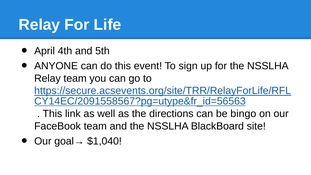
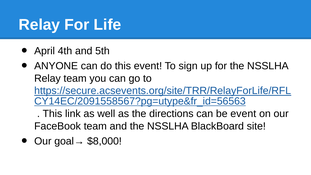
be bingo: bingo -> event
$1,040: $1,040 -> $8,000
